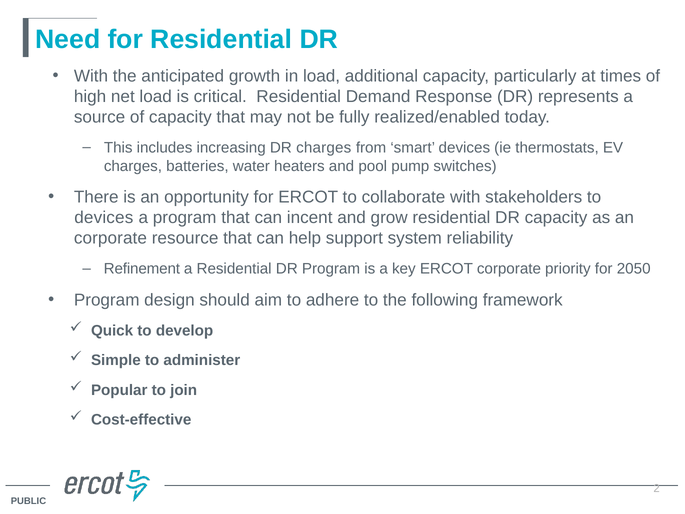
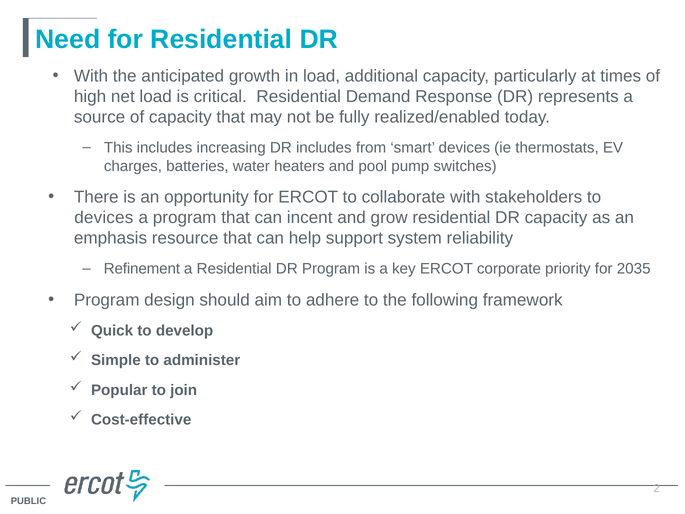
DR charges: charges -> includes
corporate at (110, 238): corporate -> emphasis
2050: 2050 -> 2035
